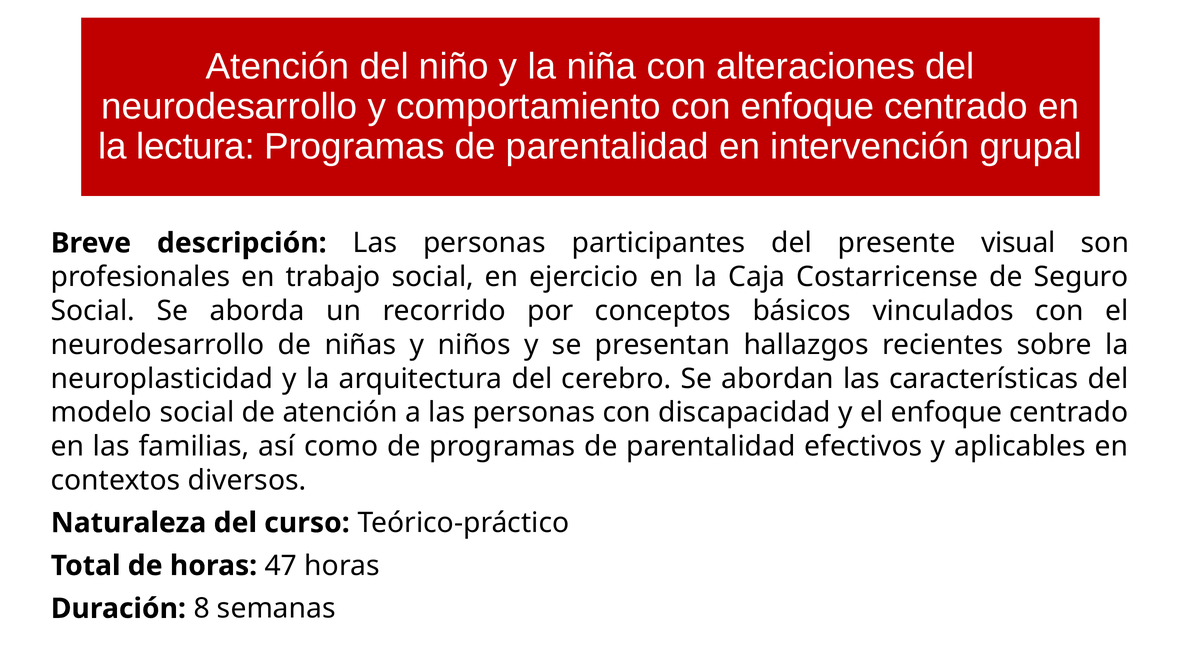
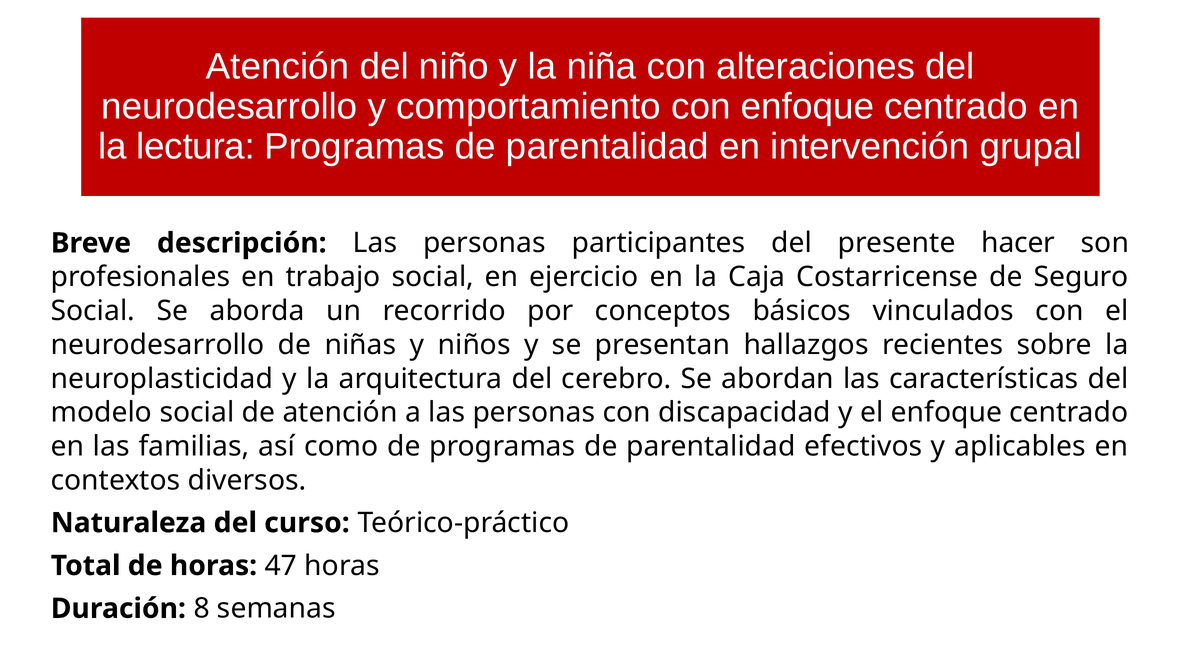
visual: visual -> hacer
